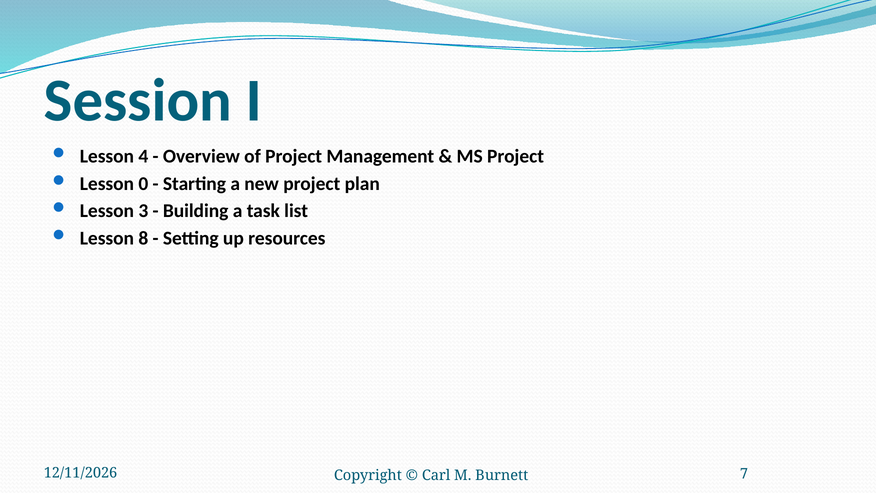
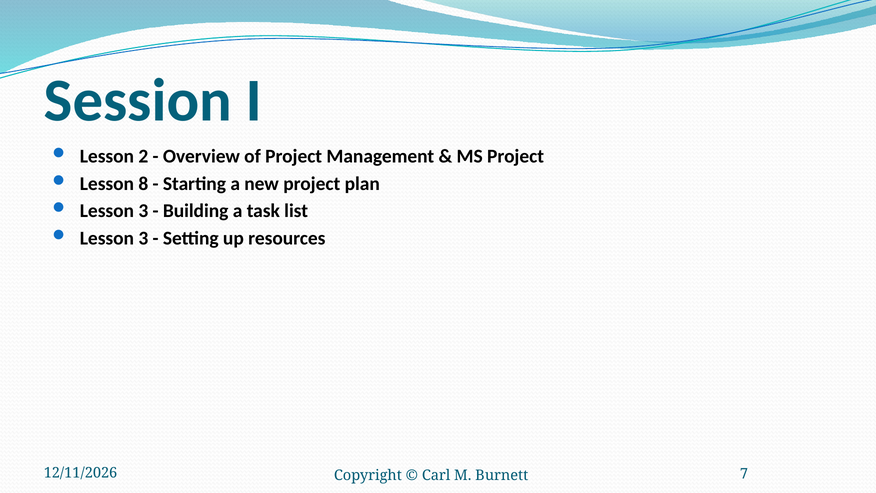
4: 4 -> 2
0: 0 -> 8
8 at (143, 238): 8 -> 3
